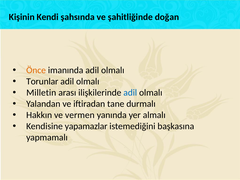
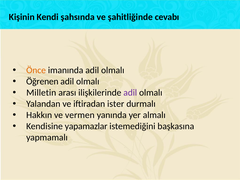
doğan: doğan -> cevabı
Torunlar: Torunlar -> Öğrenen
adil at (130, 93) colour: blue -> purple
tane: tane -> ister
